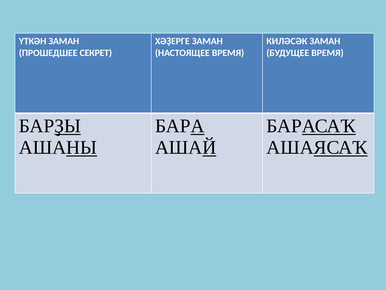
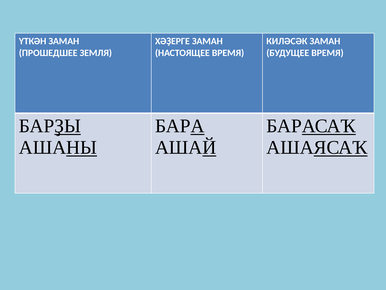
СЕКРЕТ: СЕКРЕТ -> ЗЕМЛЯ
